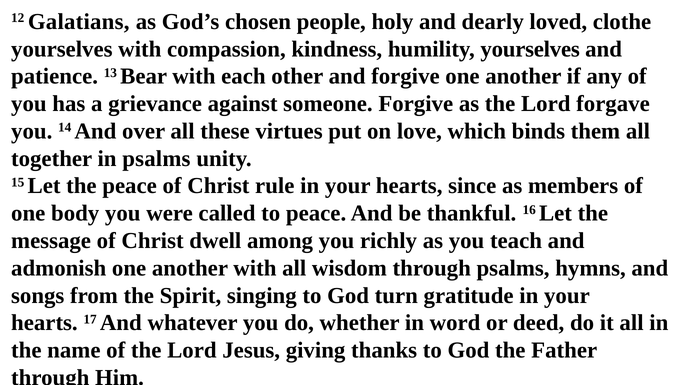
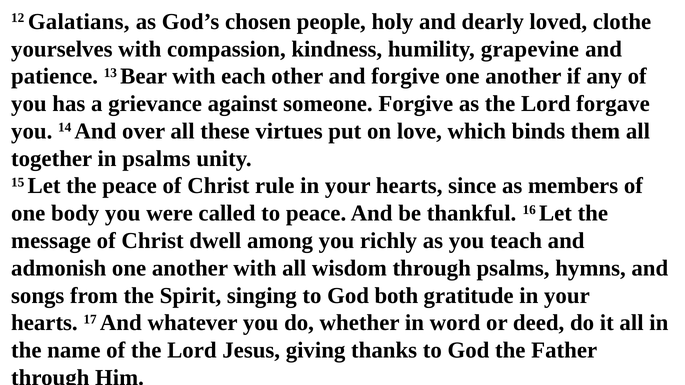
humility yourselves: yourselves -> grapevine
turn: turn -> both
